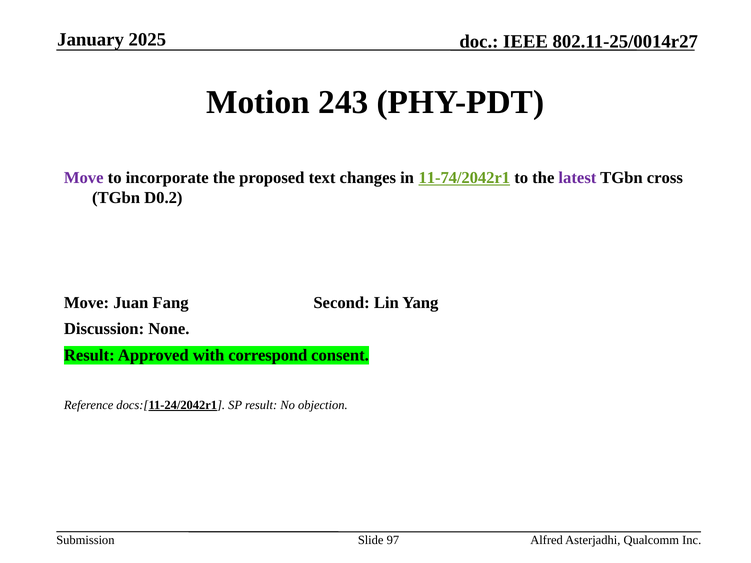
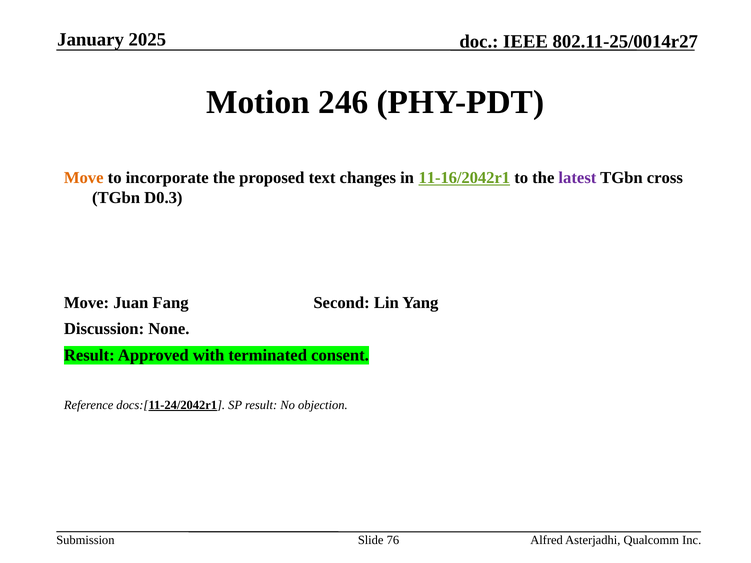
243: 243 -> 246
Move at (84, 178) colour: purple -> orange
11-74/2042r1: 11-74/2042r1 -> 11-16/2042r1
D0.2: D0.2 -> D0.3
correspond: correspond -> terminated
97: 97 -> 76
